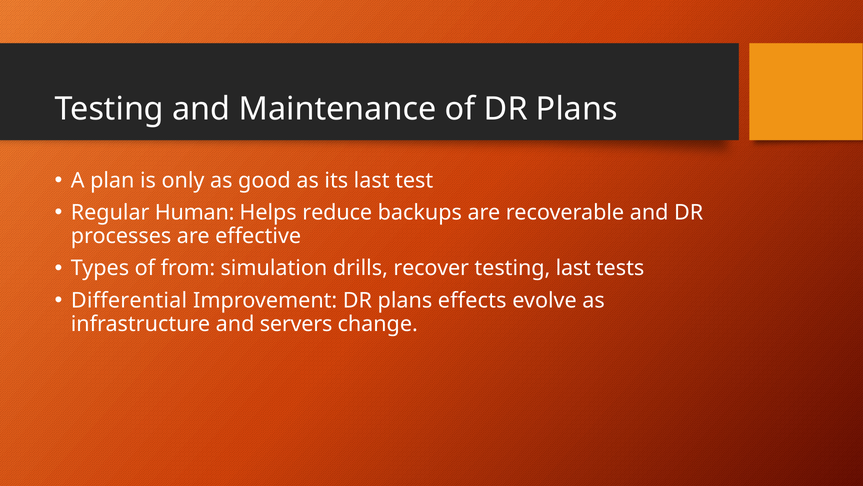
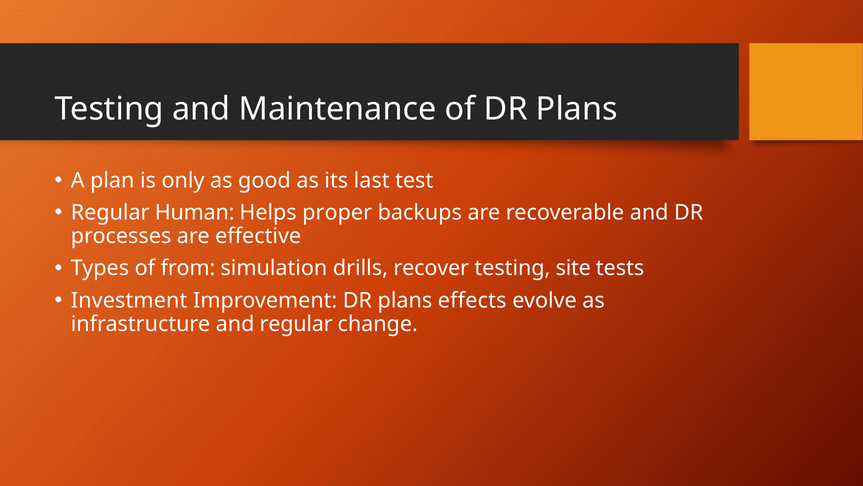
reduce: reduce -> proper
testing last: last -> site
Differential: Differential -> Investment
and servers: servers -> regular
